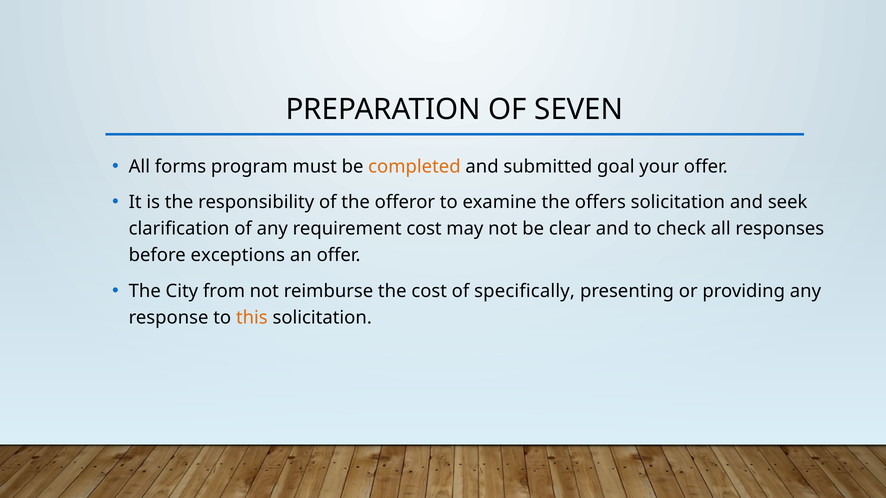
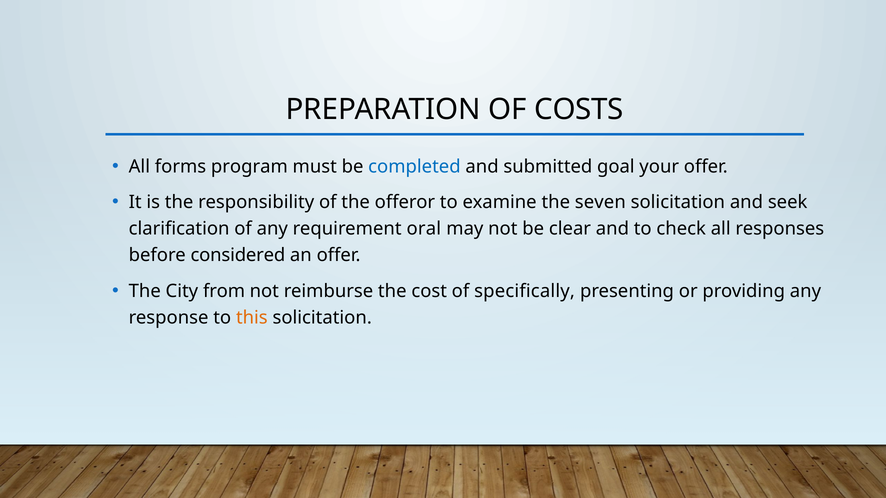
SEVEN: SEVEN -> COSTS
completed colour: orange -> blue
offers: offers -> seven
requirement cost: cost -> oral
exceptions: exceptions -> considered
